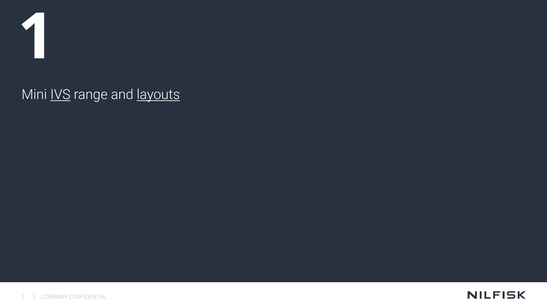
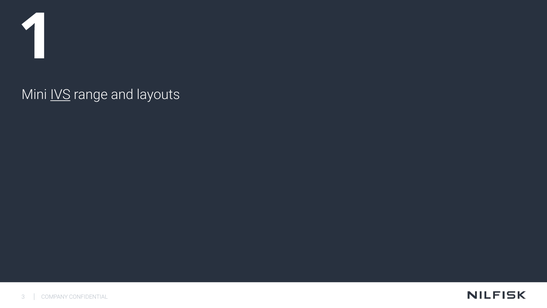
layouts underline: present -> none
